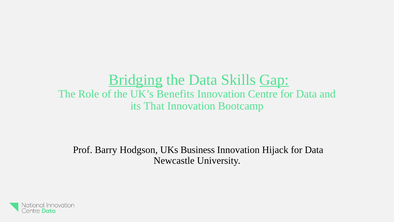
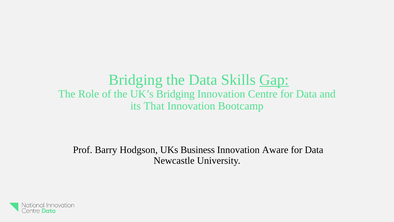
Bridging at (136, 80) underline: present -> none
UK’s Benefits: Benefits -> Bridging
Hijack: Hijack -> Aware
